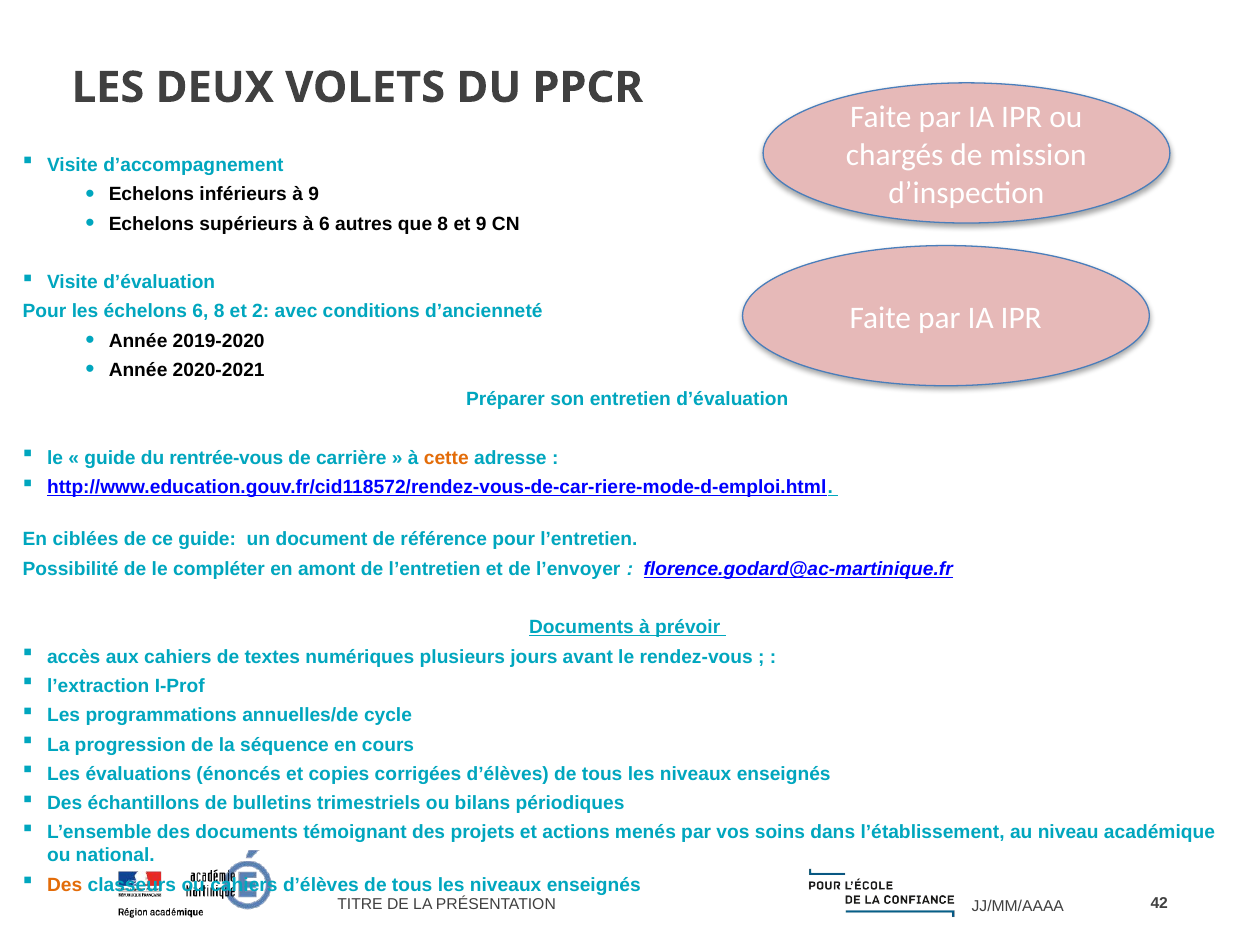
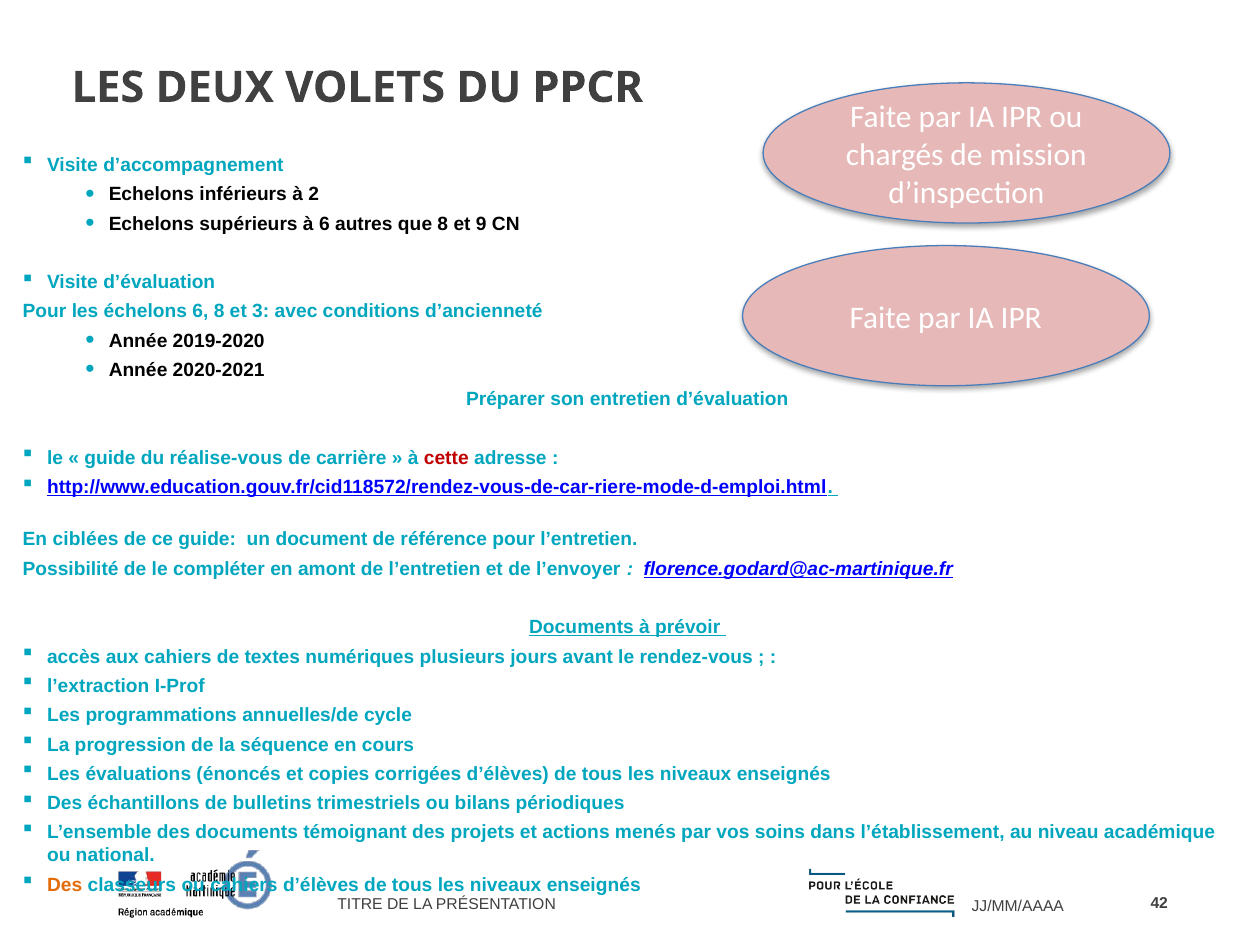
à 9: 9 -> 2
2: 2 -> 3
rentrée-vous: rentrée-vous -> réalise-vous
cette colour: orange -> red
